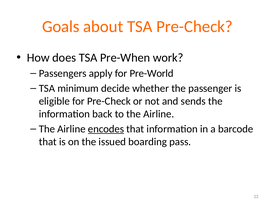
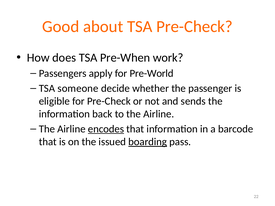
Goals: Goals -> Good
minimum: minimum -> someone
boarding underline: none -> present
